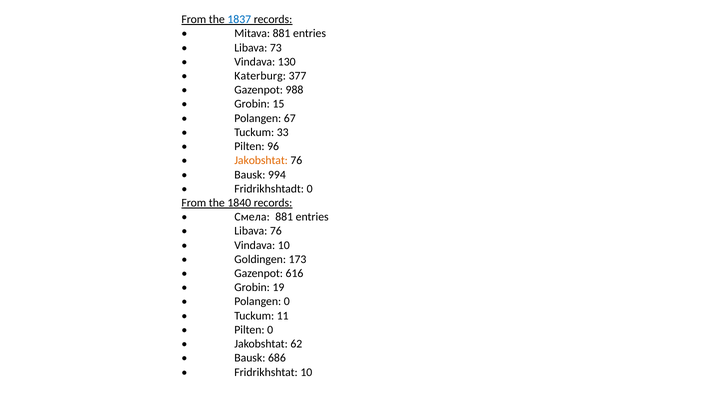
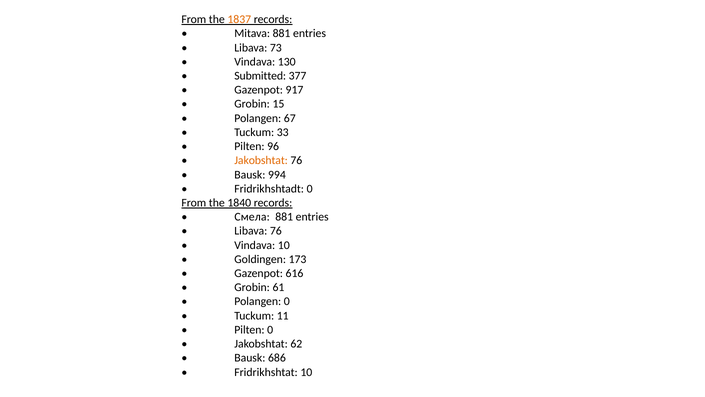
1837 colour: blue -> orange
Katerburg: Katerburg -> Submitted
988: 988 -> 917
19: 19 -> 61
